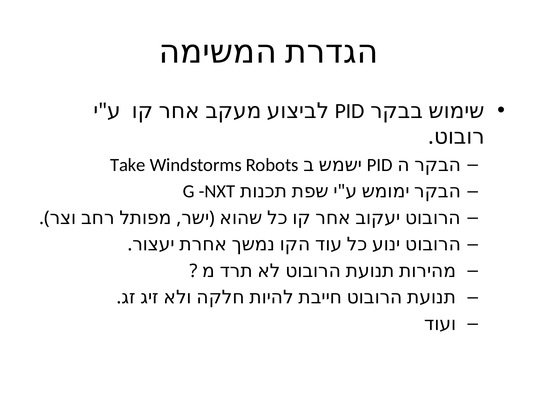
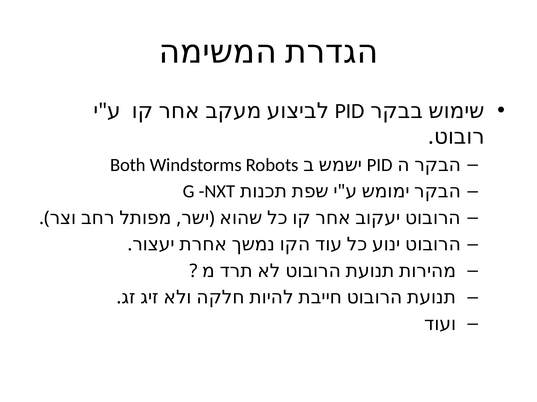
Take: Take -> Both
